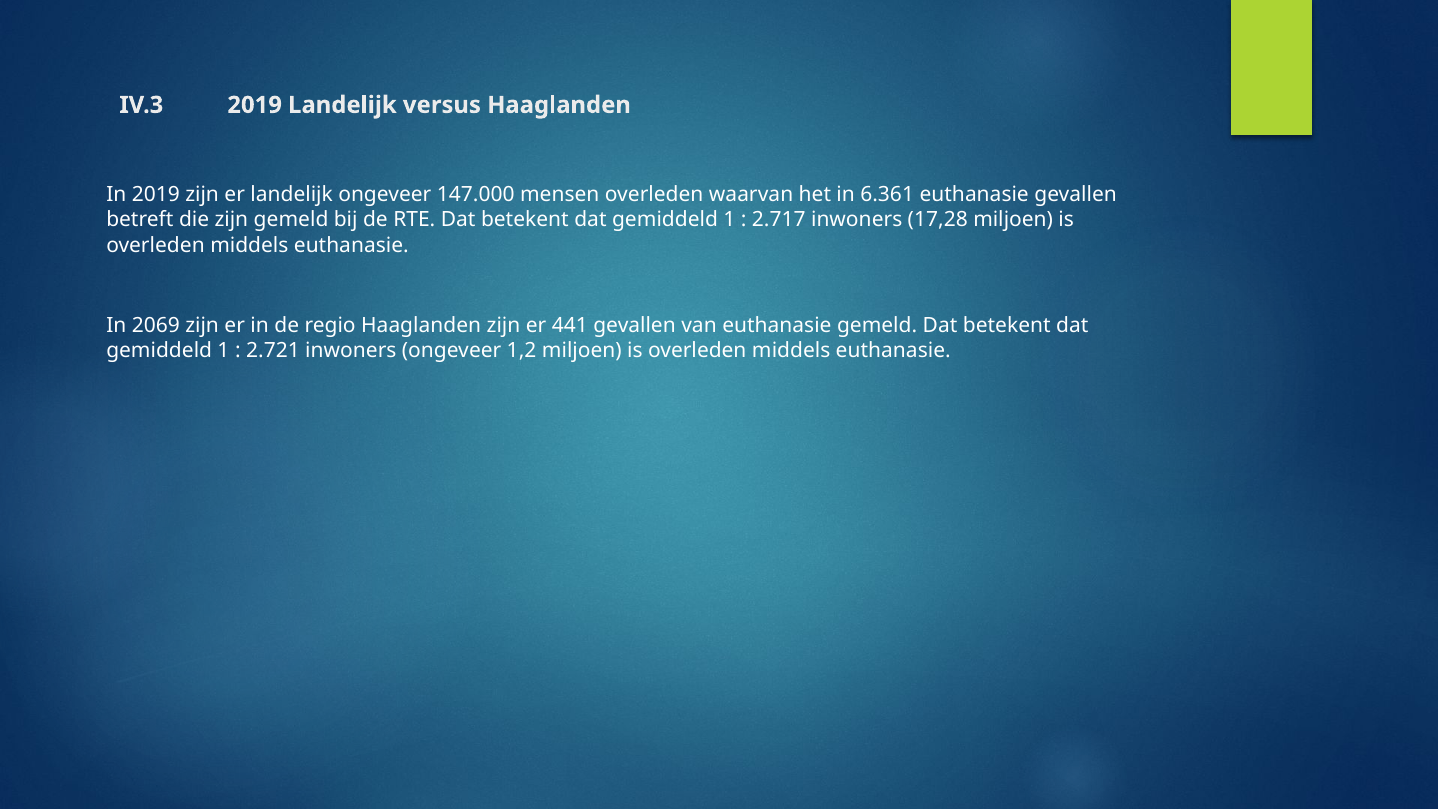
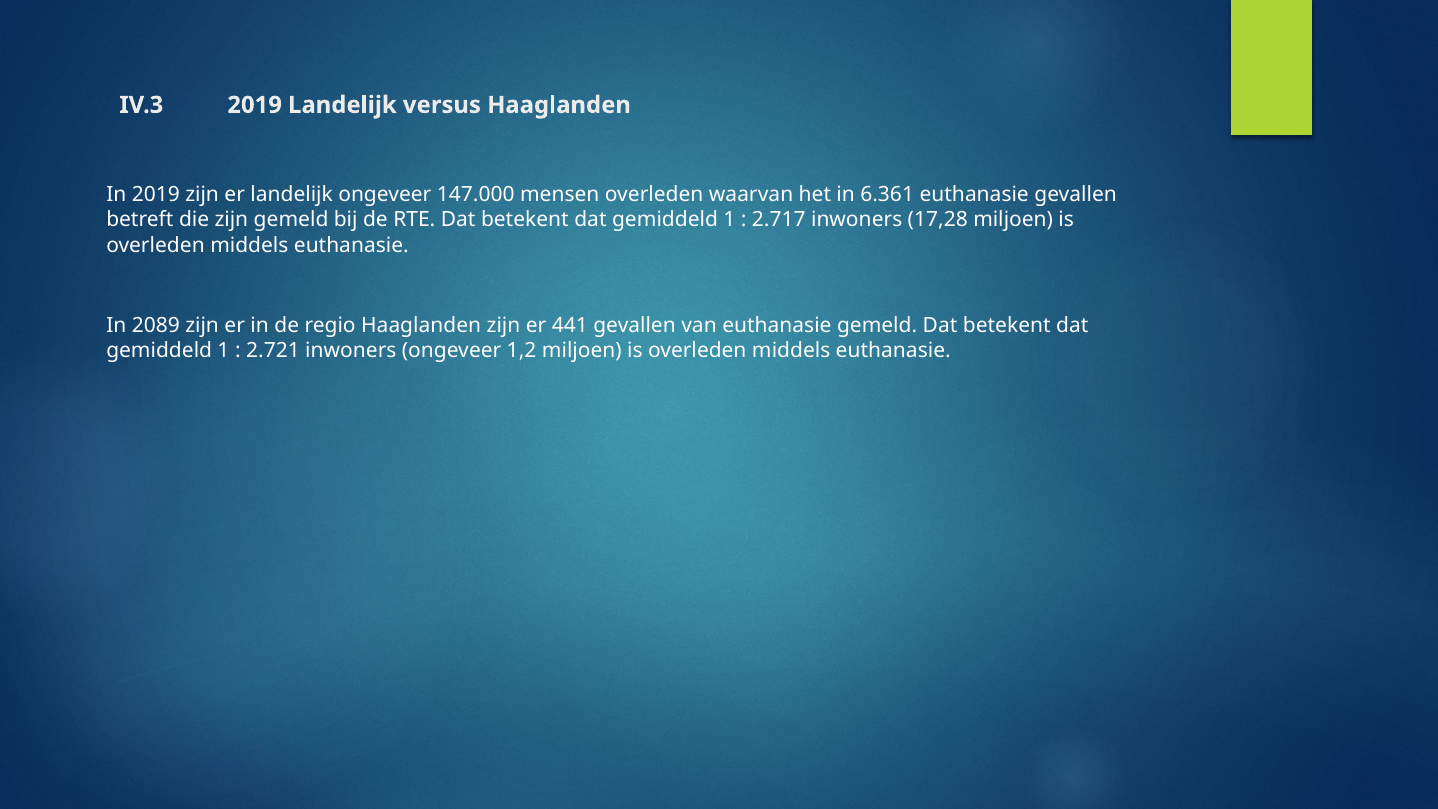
2069: 2069 -> 2089
